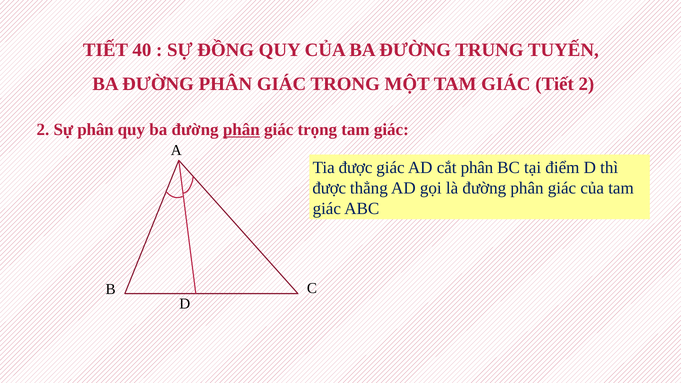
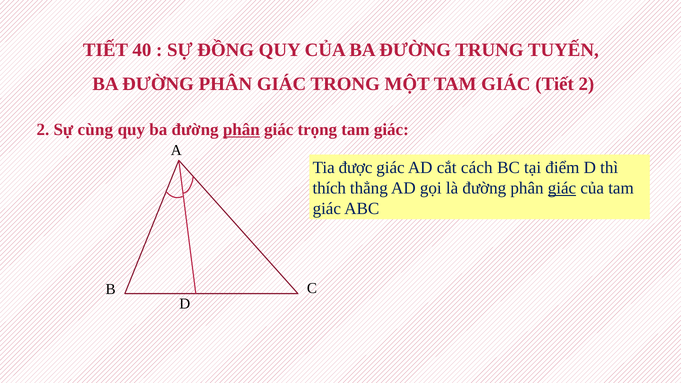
Sự phân: phân -> cùng
cắt phân: phân -> cách
được at (329, 188): được -> thích
giác at (562, 188) underline: none -> present
